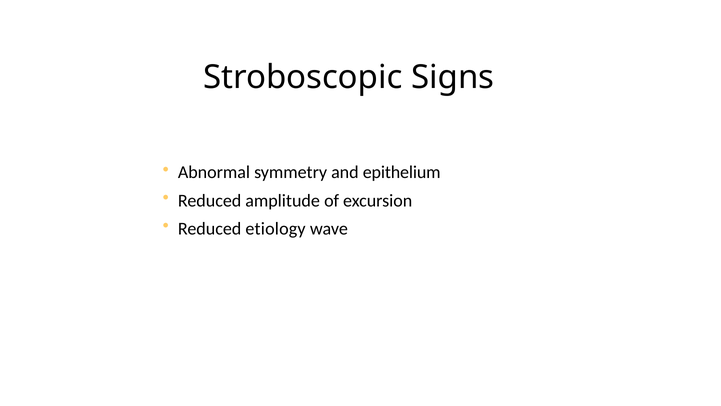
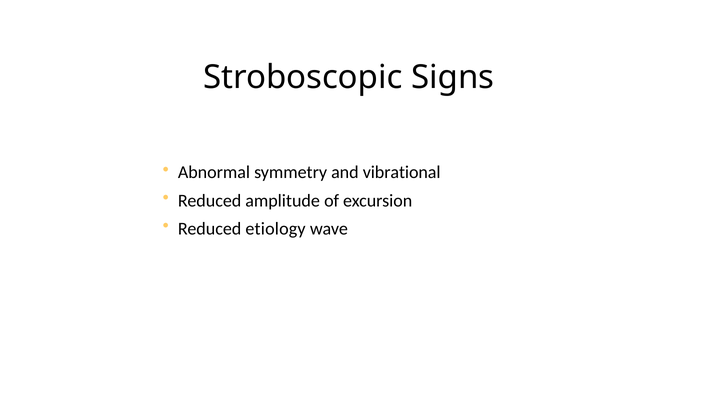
epithelium: epithelium -> vibrational
